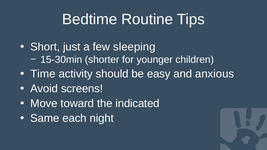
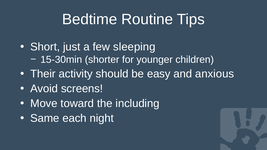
Time: Time -> Their
indicated: indicated -> including
